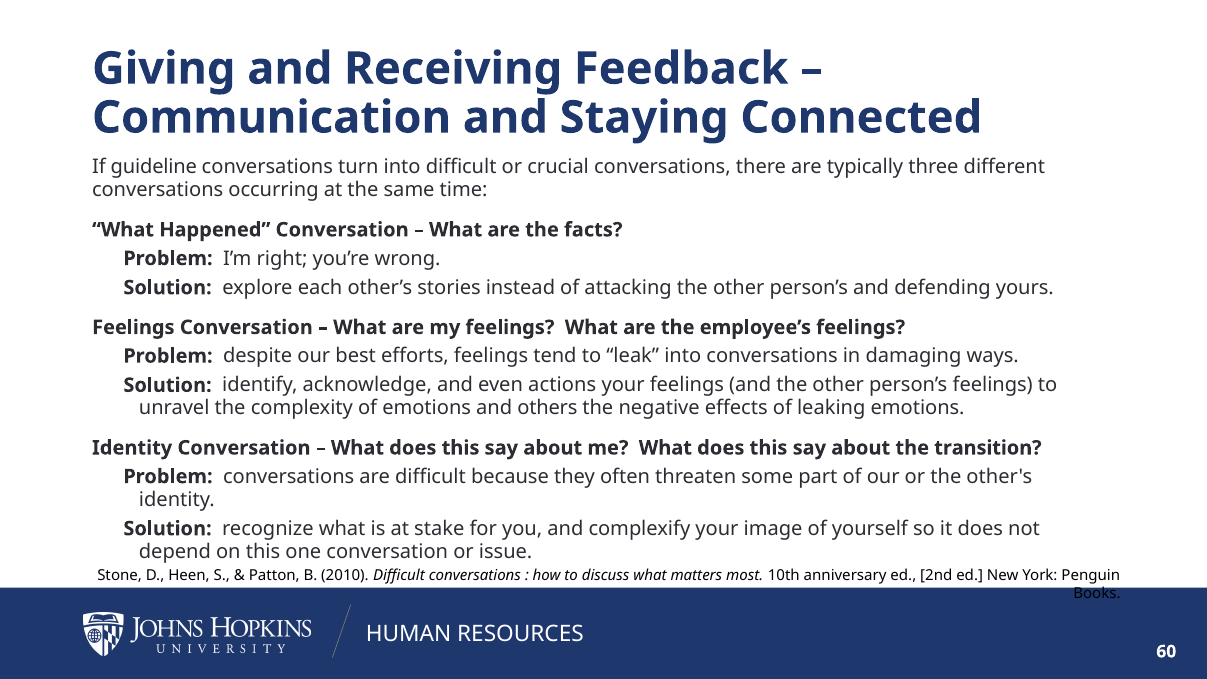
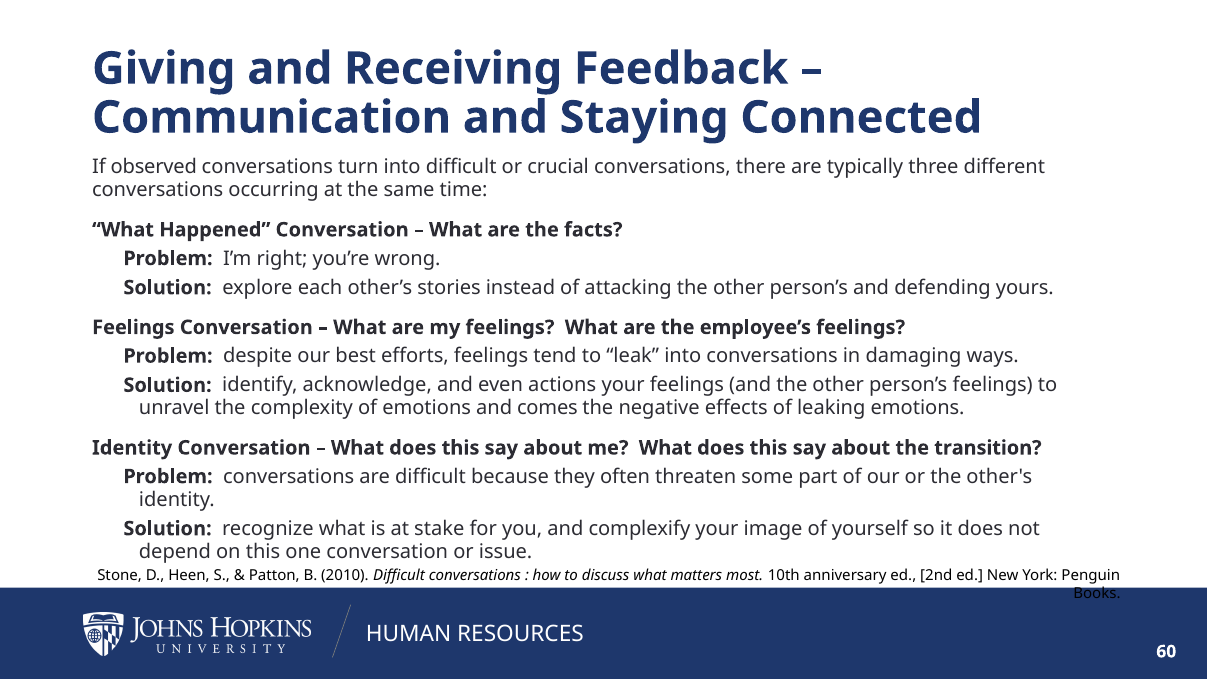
guideline: guideline -> observed
others: others -> comes
